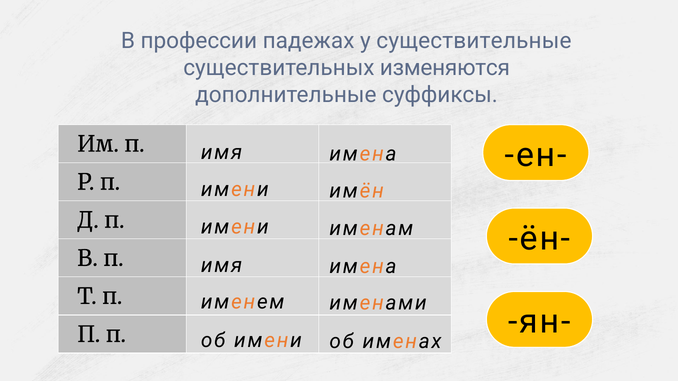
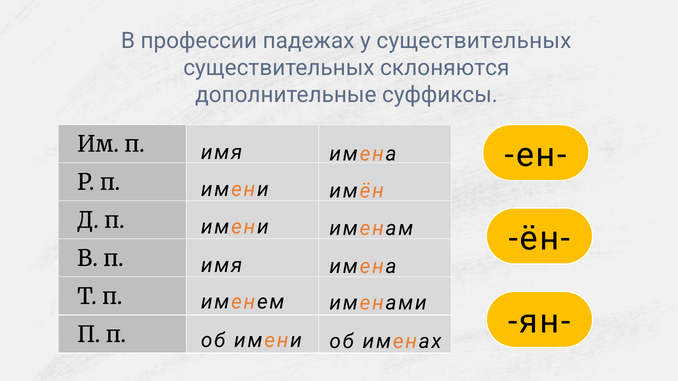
у существительные: существительные -> существительных
изменяются: изменяются -> склоняются
